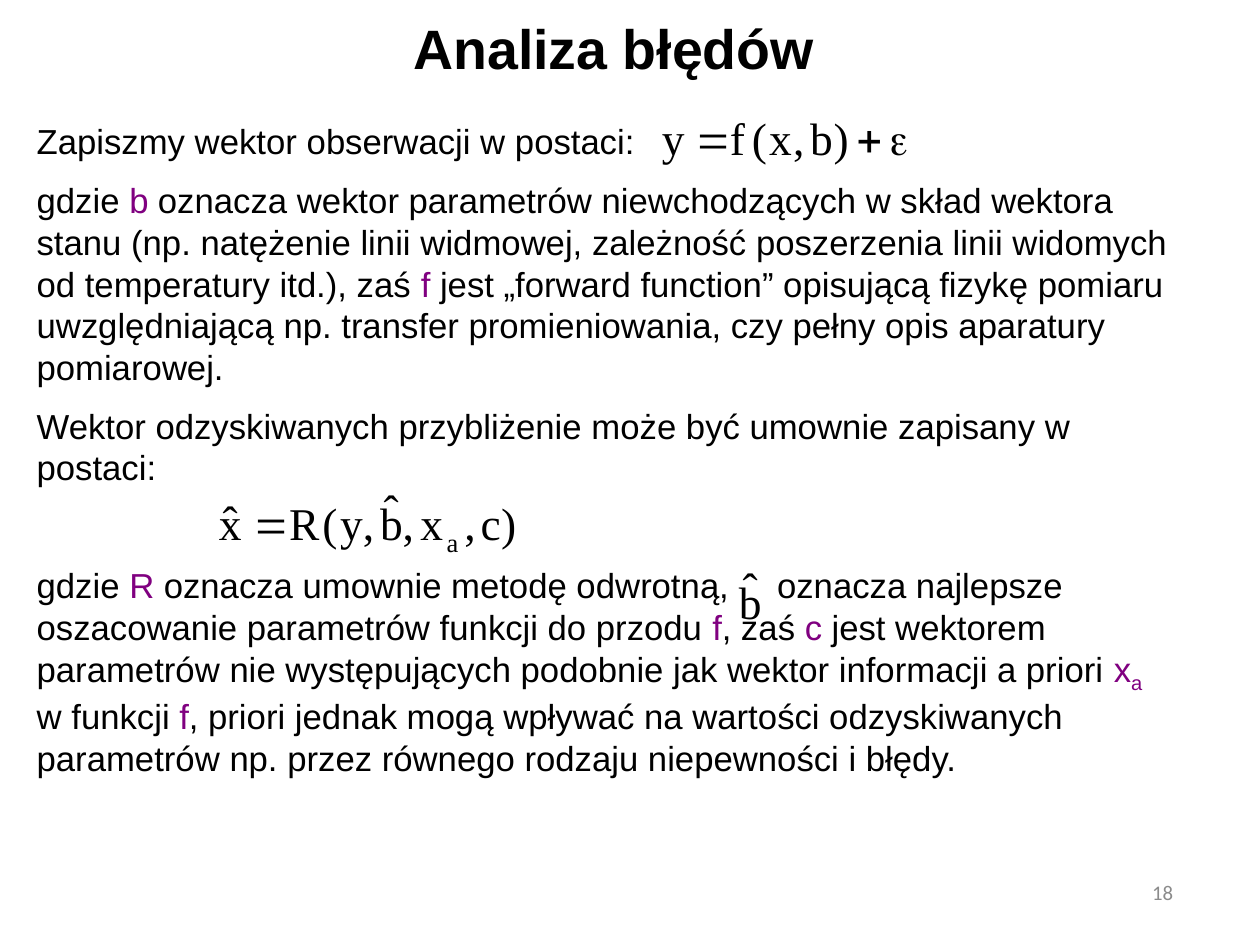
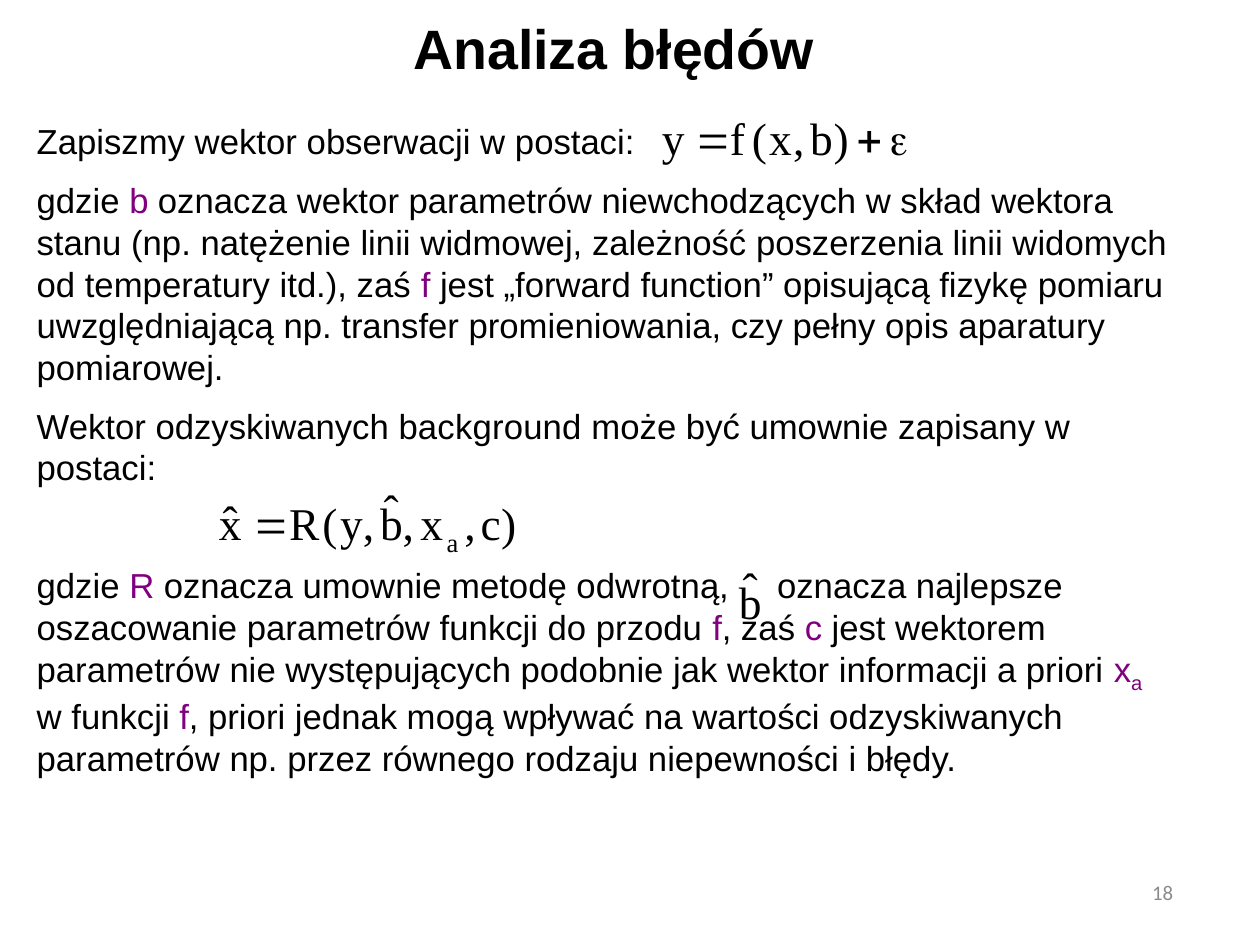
przybliżenie: przybliżenie -> background
